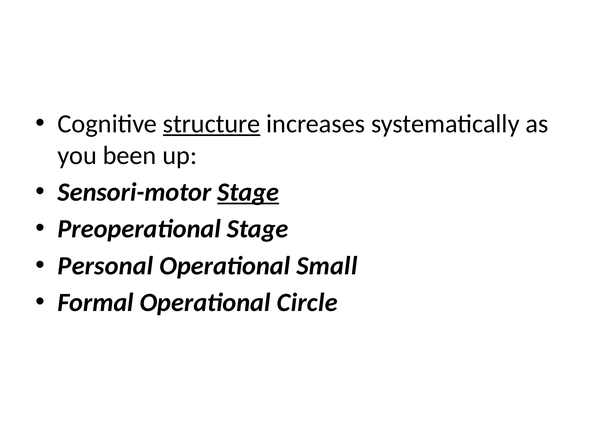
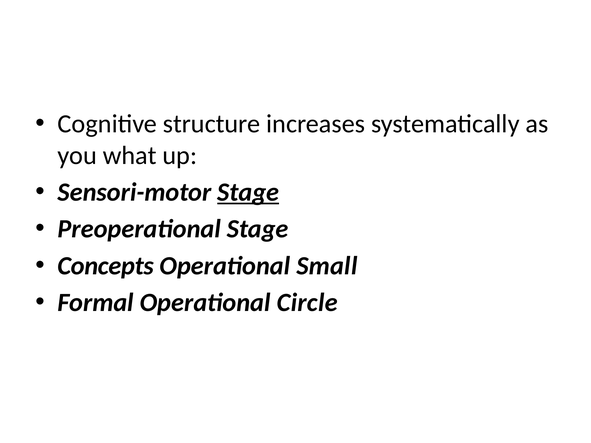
structure underline: present -> none
been: been -> what
Personal: Personal -> Concepts
